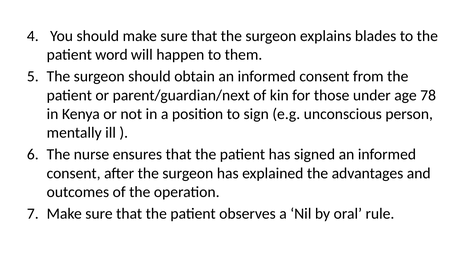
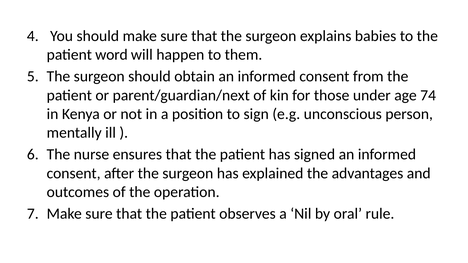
blades: blades -> babies
78: 78 -> 74
